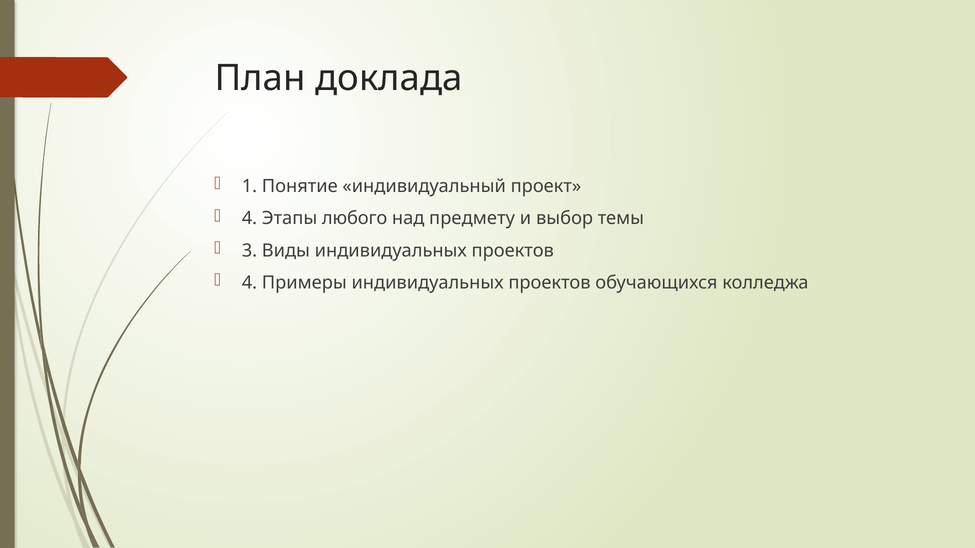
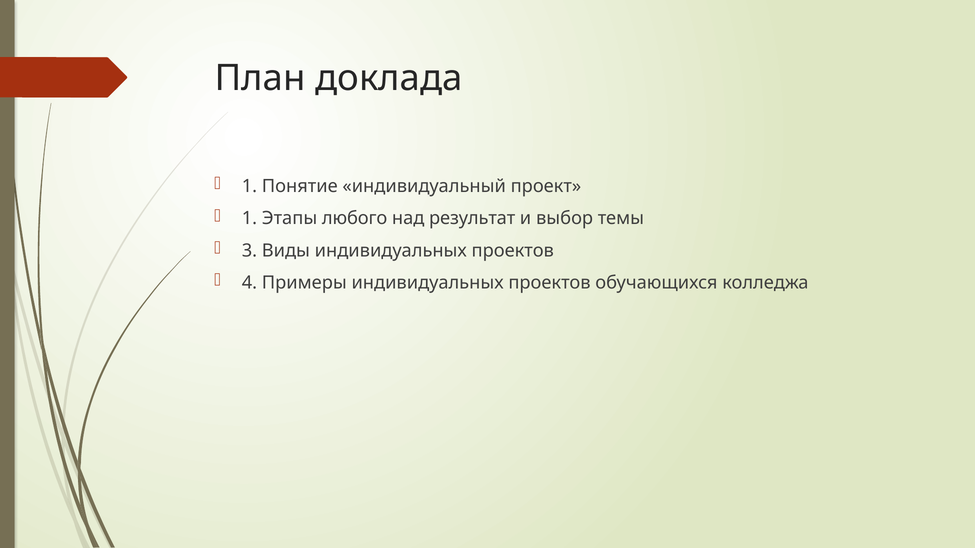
4 at (249, 219): 4 -> 1
предмету: предмету -> результат
